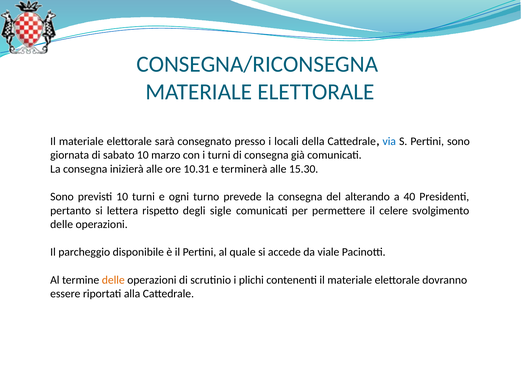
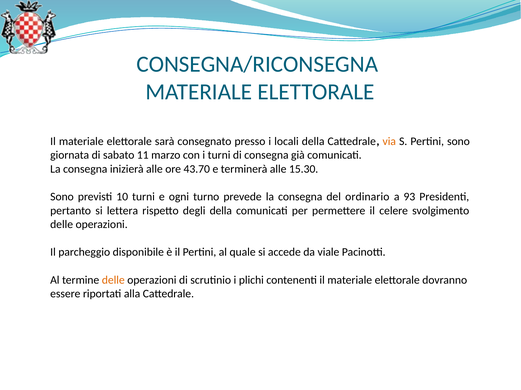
via colour: blue -> orange
sabato 10: 10 -> 11
10.31: 10.31 -> 43.70
alterando: alterando -> ordinario
40: 40 -> 93
degli sigle: sigle -> della
